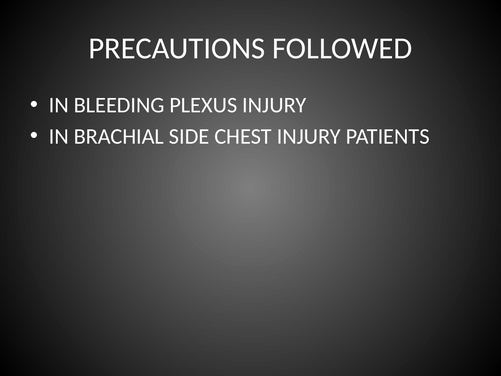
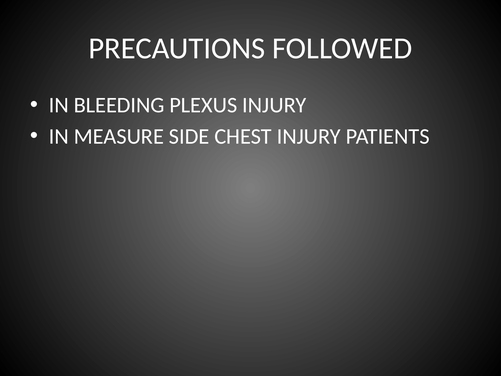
BRACHIAL: BRACHIAL -> MEASURE
